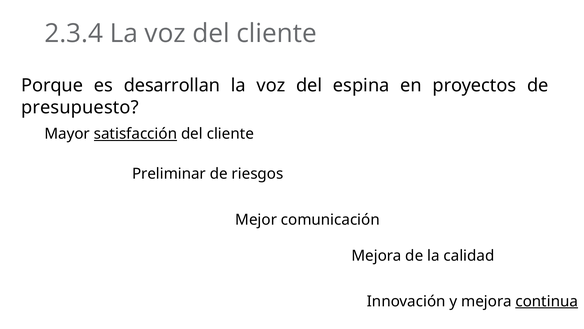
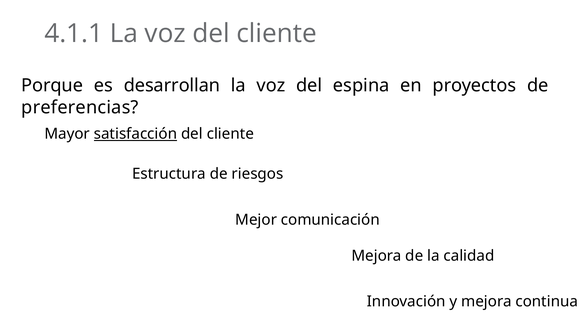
2.3.4: 2.3.4 -> 4.1.1
presupuesto: presupuesto -> preferencias
Preliminar: Preliminar -> Estructura
continua underline: present -> none
